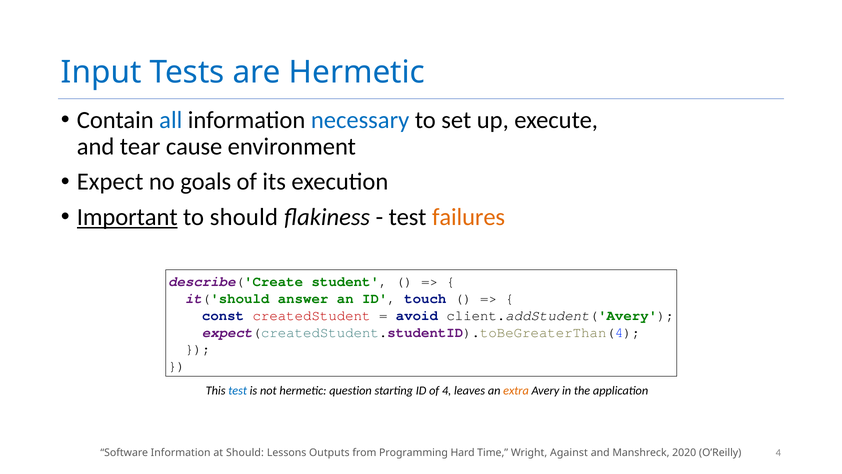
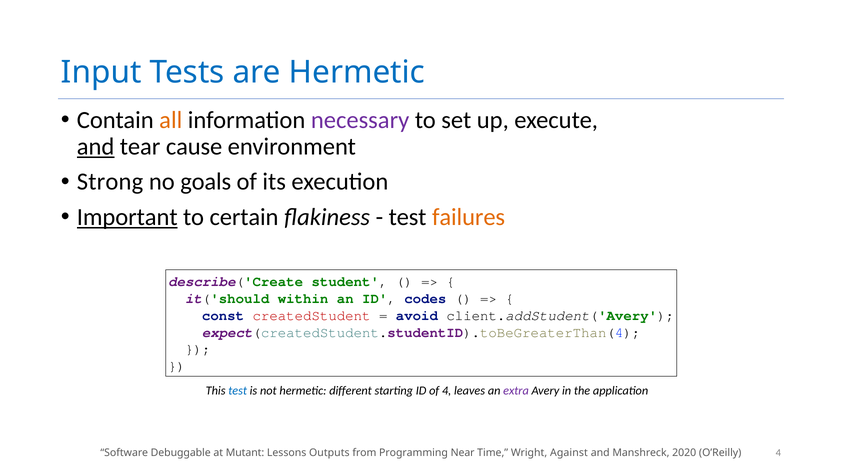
all colour: blue -> orange
necessary colour: blue -> purple
and at (96, 146) underline: none -> present
Expect: Expect -> Strong
to should: should -> certain
answer: answer -> within
touch: touch -> codes
question: question -> different
extra colour: orange -> purple
Software Information: Information -> Debuggable
at Should: Should -> Mutant
Hard: Hard -> Near
